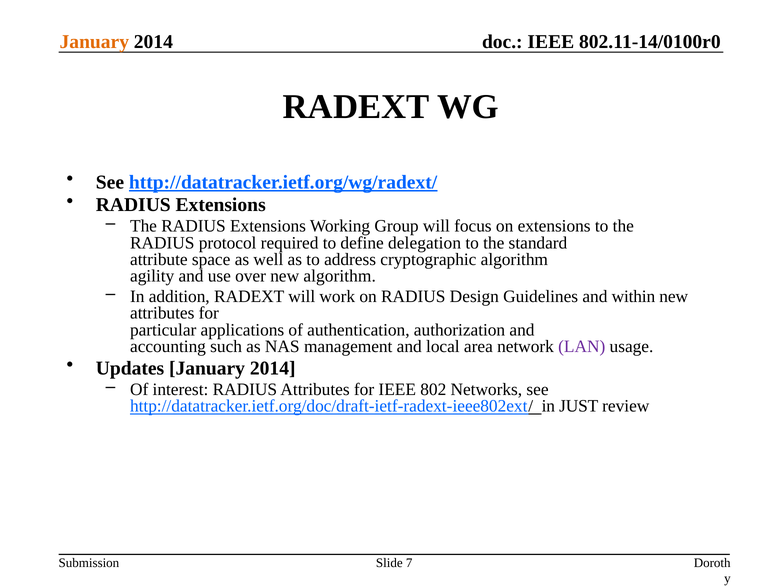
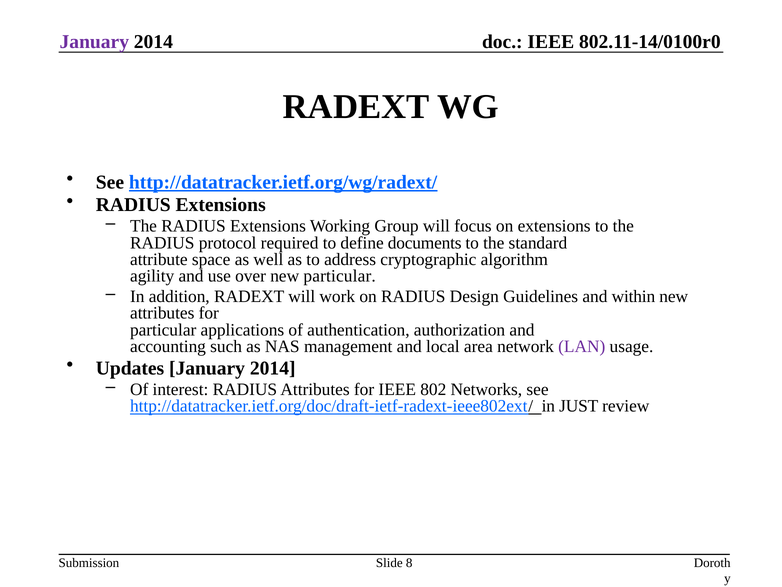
January at (94, 42) colour: orange -> purple
delegation: delegation -> documents
new algorithm: algorithm -> particular
7: 7 -> 8
